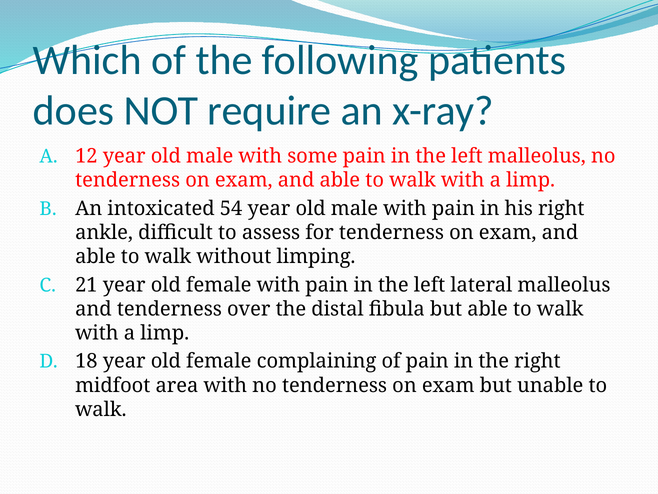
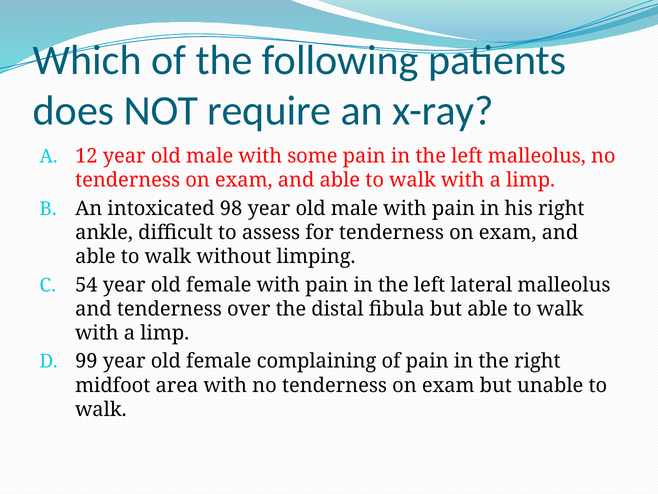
54: 54 -> 98
21: 21 -> 54
18: 18 -> 99
